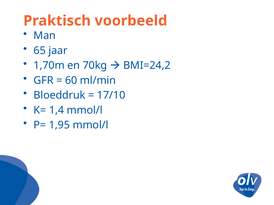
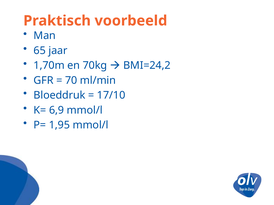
60: 60 -> 70
1,4: 1,4 -> 6,9
